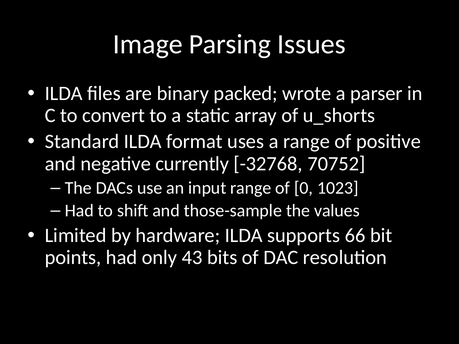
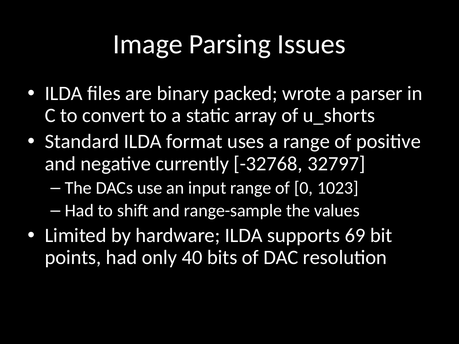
70752: 70752 -> 32797
those-sample: those-sample -> range-sample
66: 66 -> 69
43: 43 -> 40
